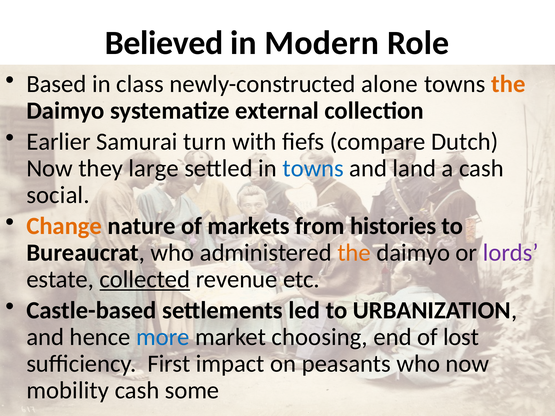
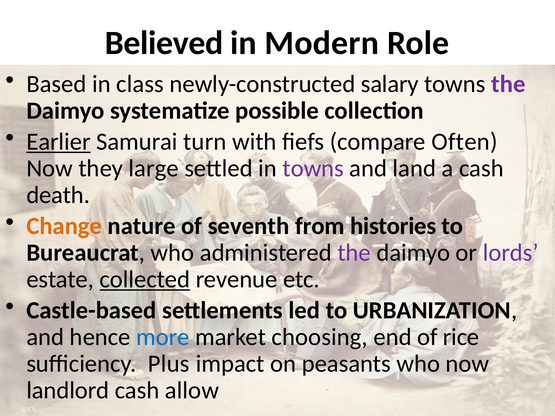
alone: alone -> salary
the at (508, 84) colour: orange -> purple
external: external -> possible
Earlier underline: none -> present
Dutch: Dutch -> Often
towns at (313, 168) colour: blue -> purple
social: social -> death
markets: markets -> seventh
the at (354, 253) colour: orange -> purple
lost: lost -> rice
First: First -> Plus
mobility: mobility -> landlord
some: some -> allow
